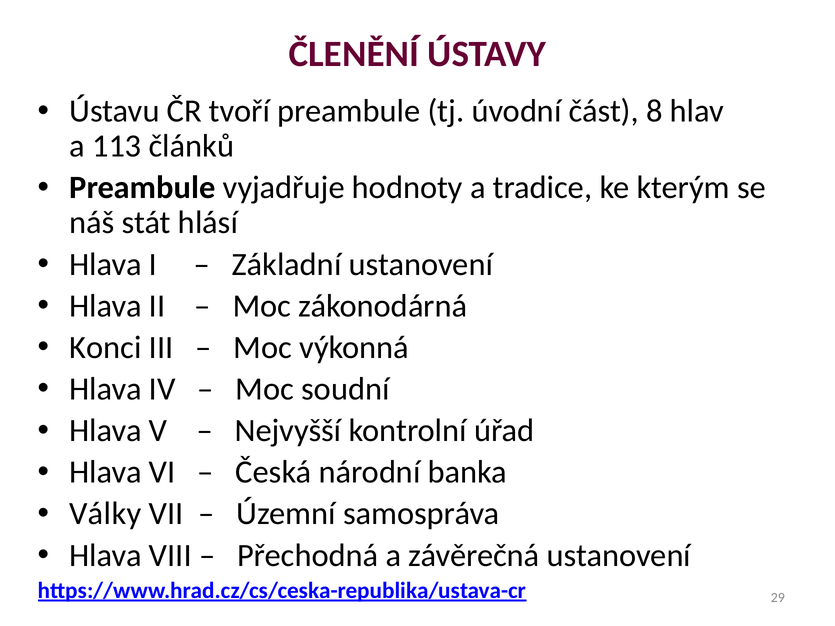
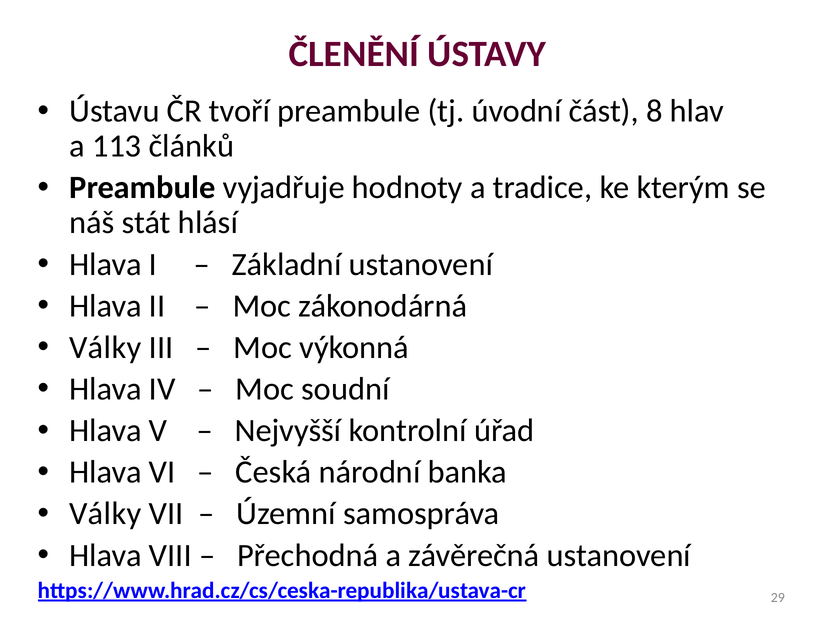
Konci at (105, 348): Konci -> Války
